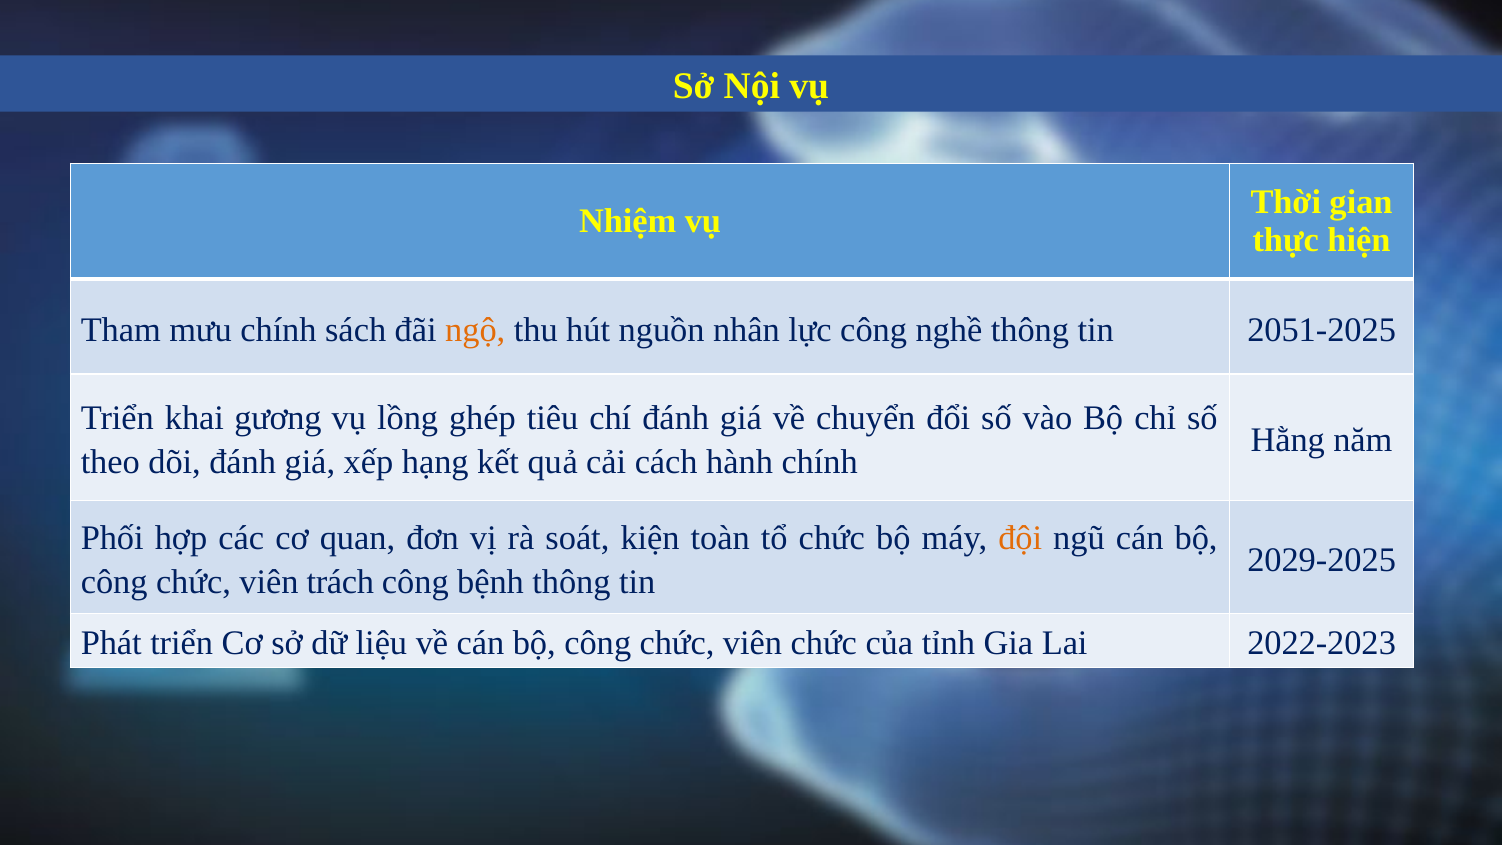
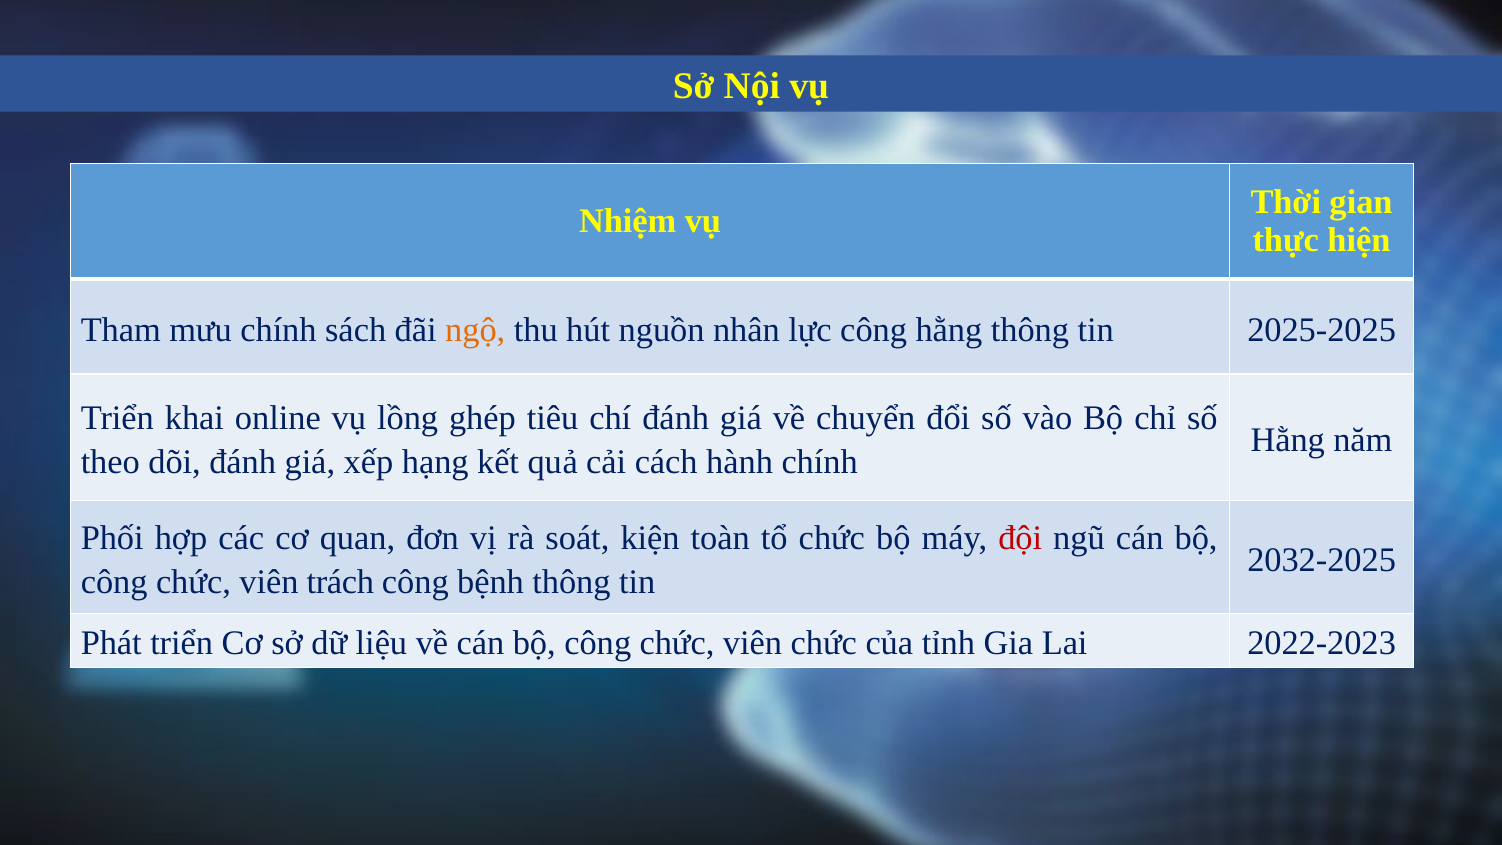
công nghề: nghề -> hằng
2051-2025: 2051-2025 -> 2025-2025
gương: gương -> online
đội colour: orange -> red
2029-2025: 2029-2025 -> 2032-2025
